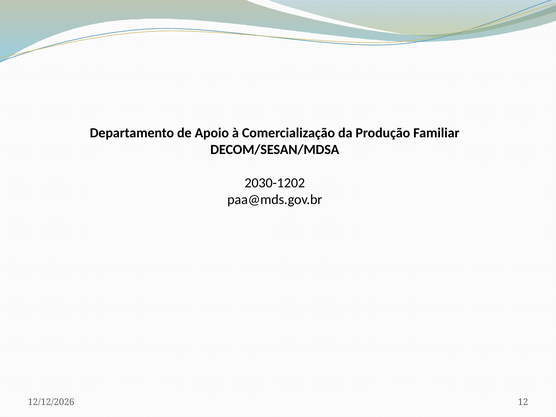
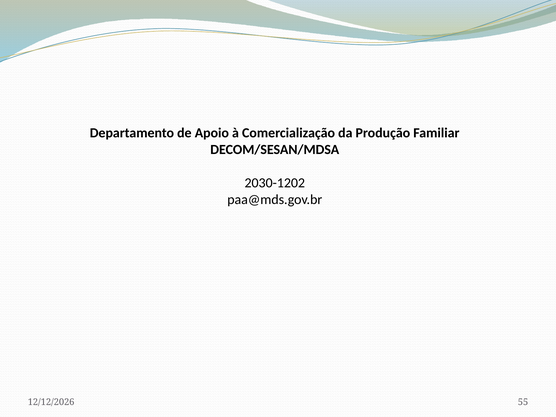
12: 12 -> 55
